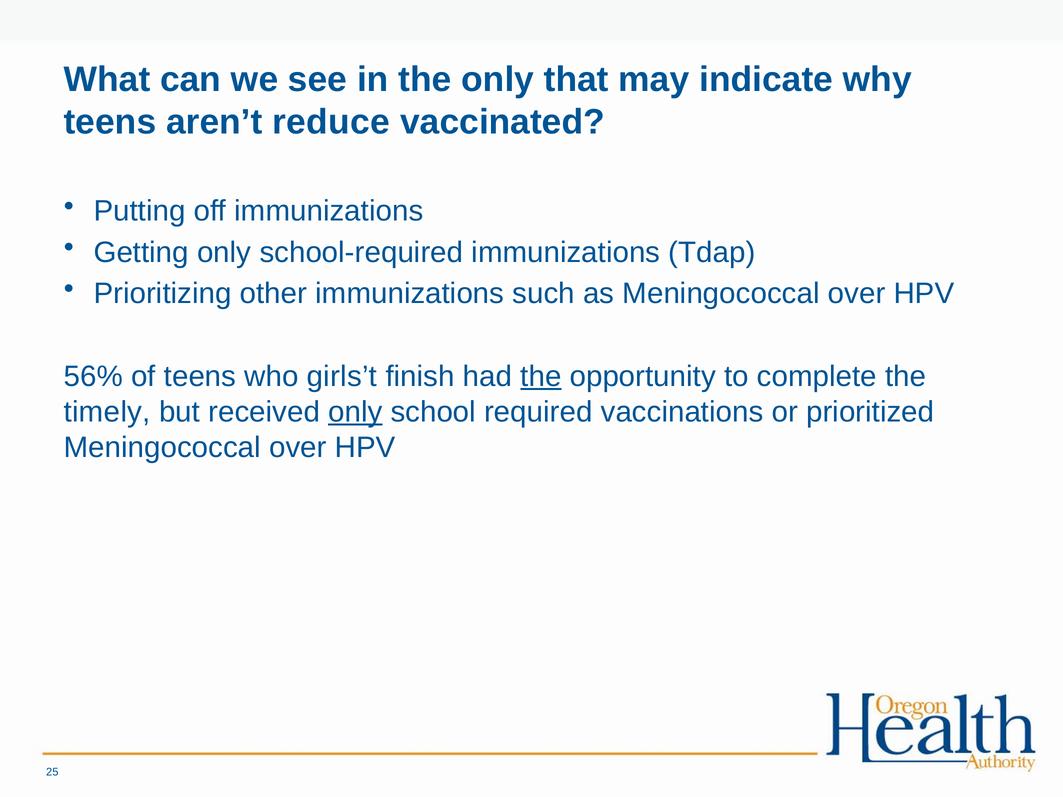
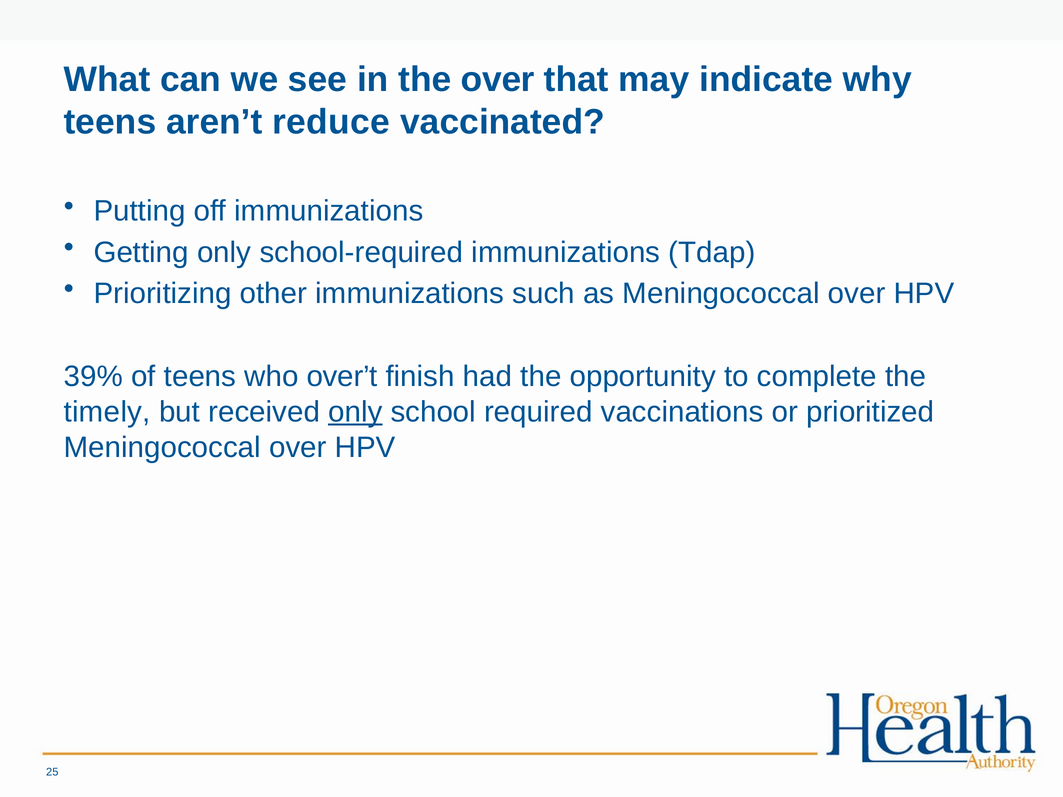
the only: only -> over
56%: 56% -> 39%
girls’t: girls’t -> over’t
the at (541, 377) underline: present -> none
